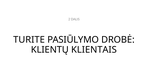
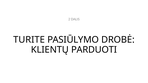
KLIENTAIS: KLIENTAIS -> PARDUOTI
